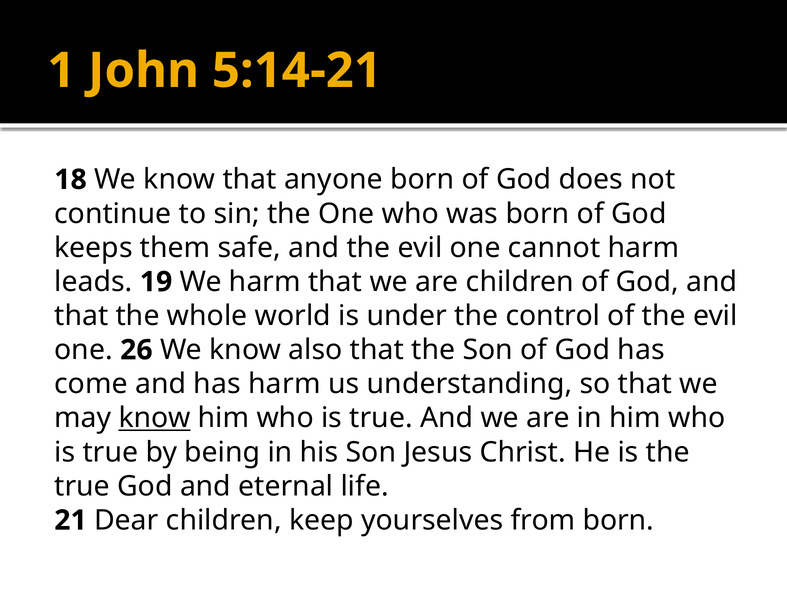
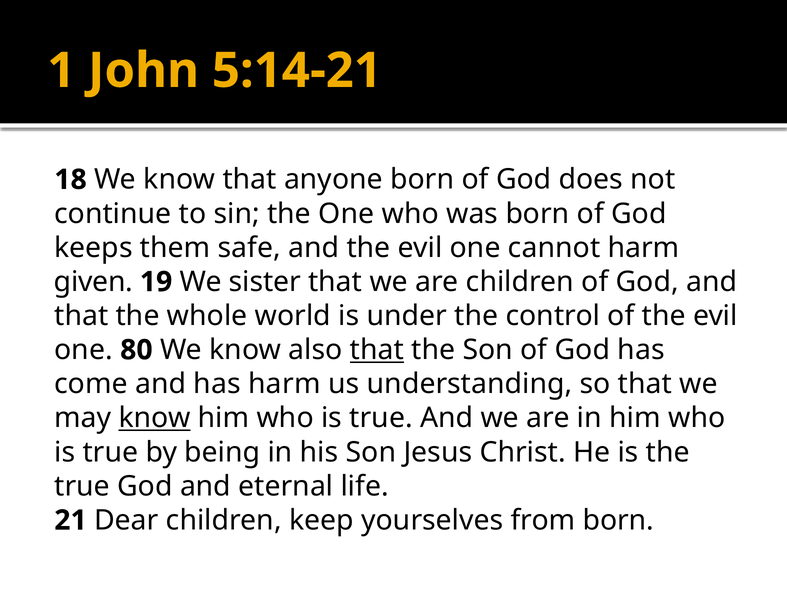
leads: leads -> given
We harm: harm -> sister
26: 26 -> 80
that at (377, 350) underline: none -> present
